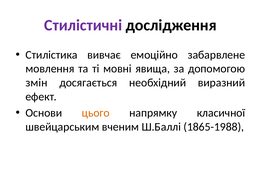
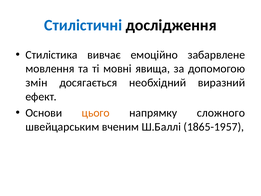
Стилістичні colour: purple -> blue
класичної: класичної -> сложного
1865-1988: 1865-1988 -> 1865-1957
